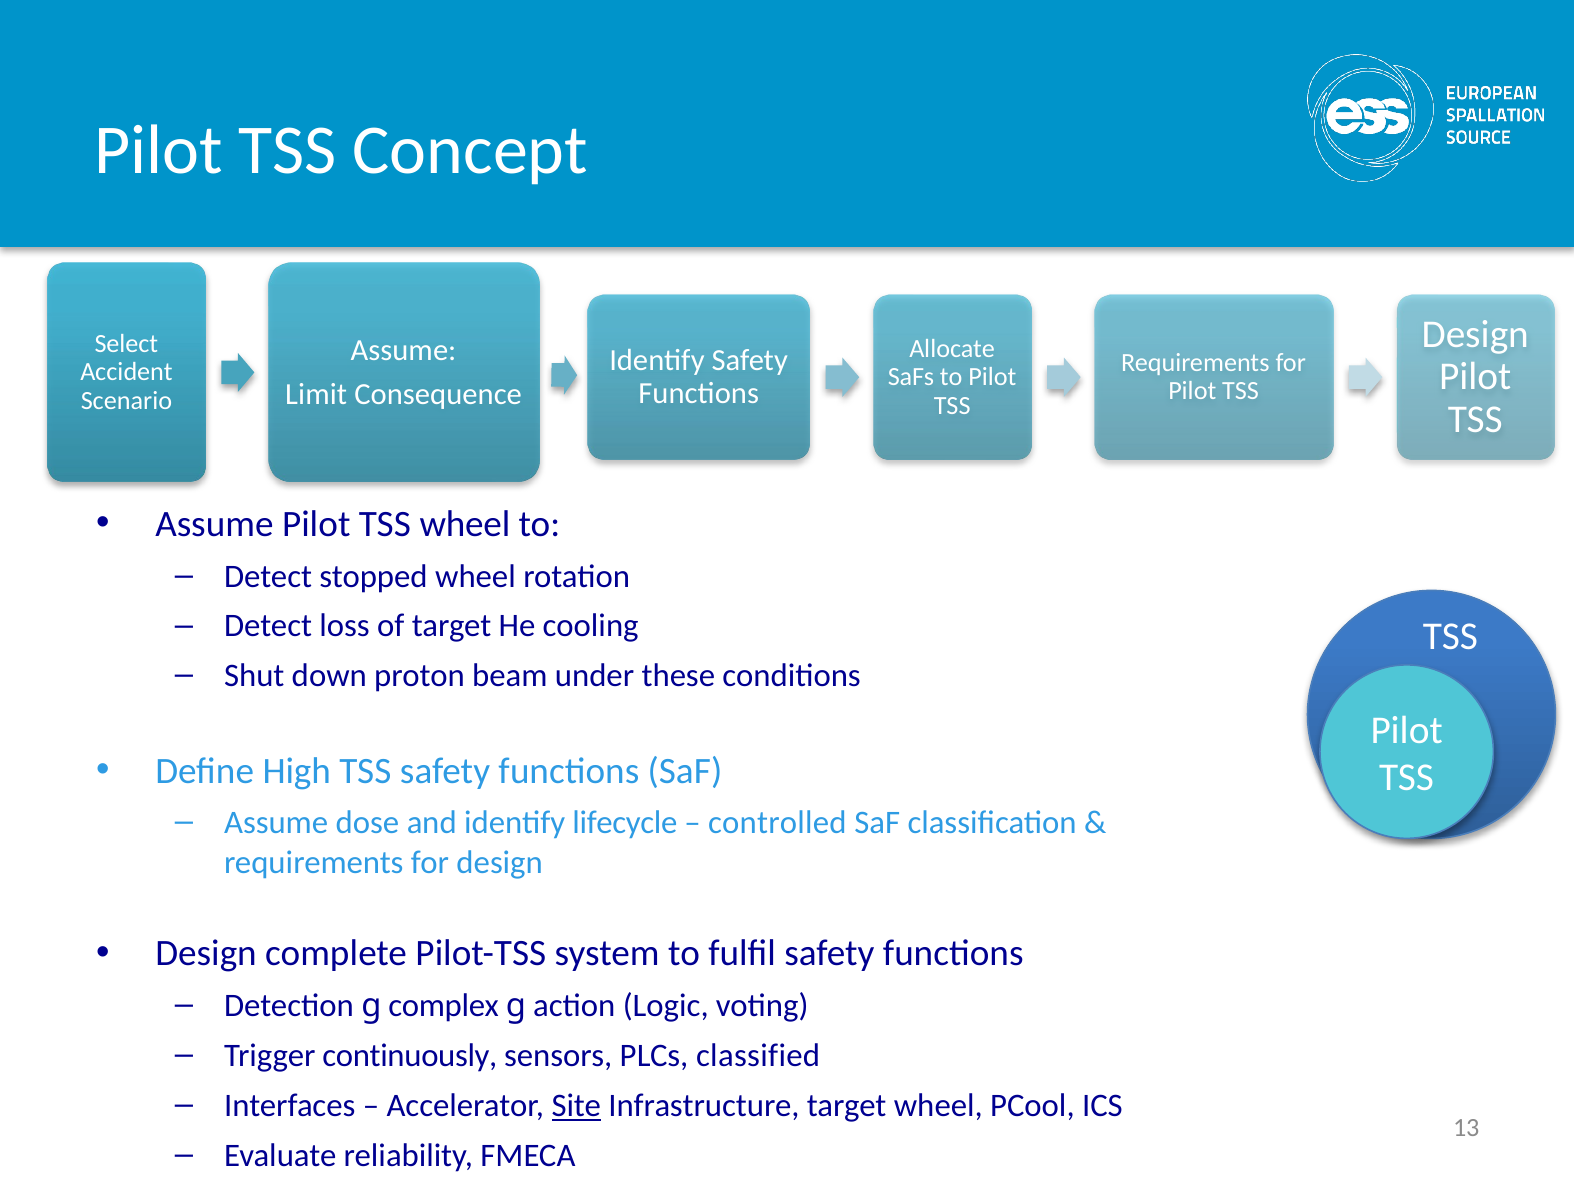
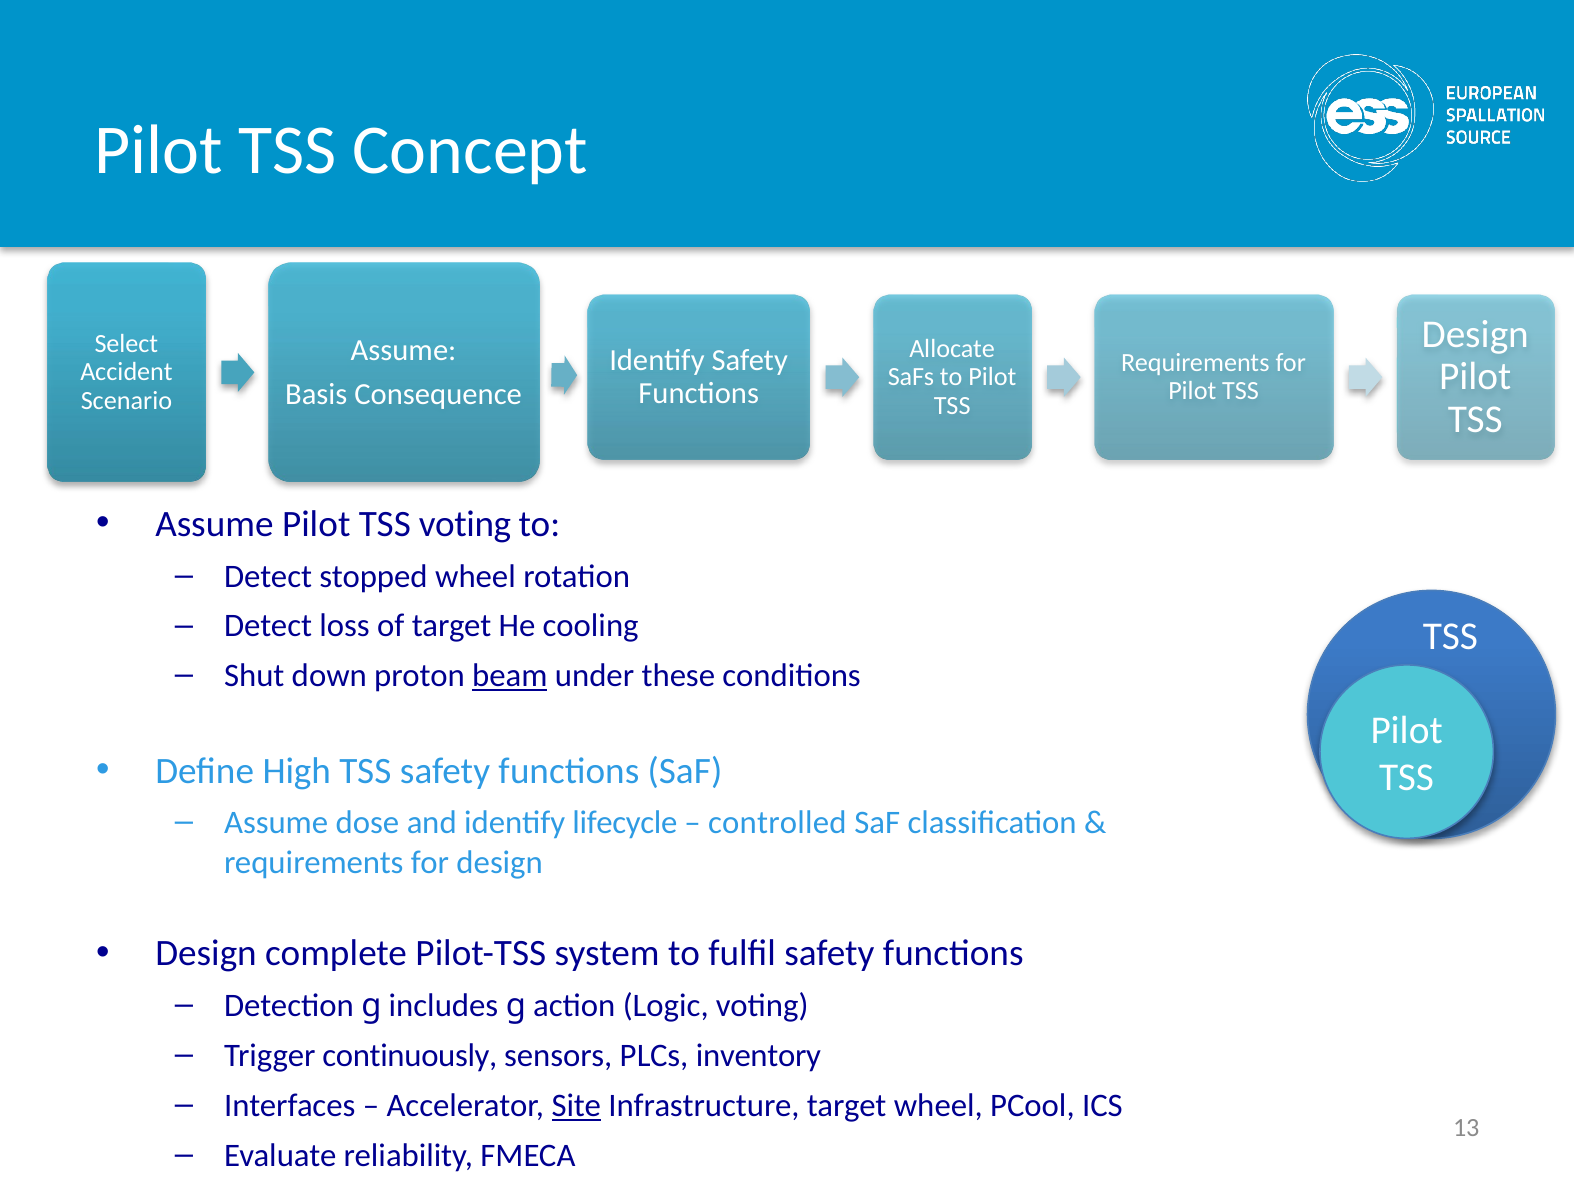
Limit: Limit -> Basis
TSS wheel: wheel -> voting
beam underline: none -> present
complex: complex -> includes
classified: classified -> inventory
